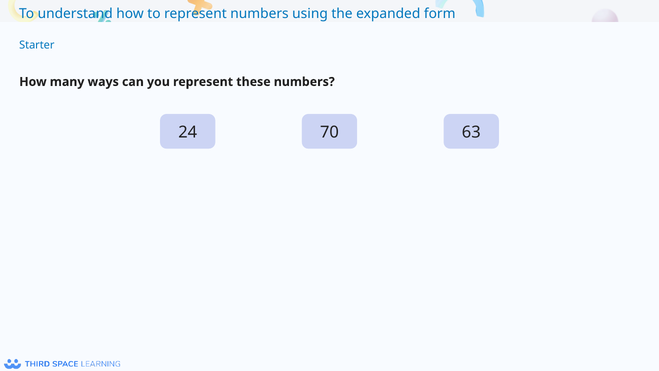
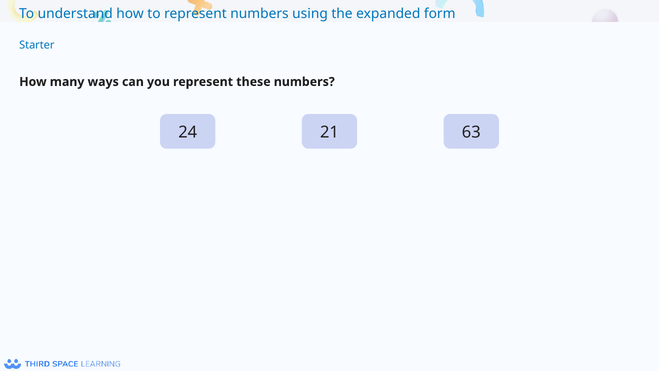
70: 70 -> 21
